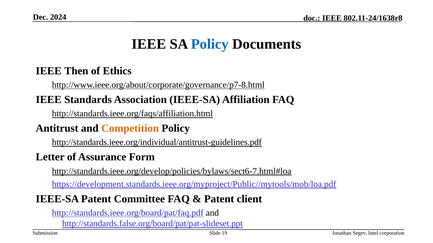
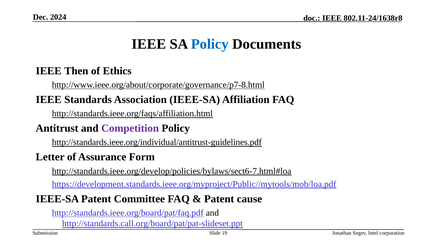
Competition colour: orange -> purple
client: client -> cause
http://standards.false.org/board/pat/pat-slideset.ppt: http://standards.false.org/board/pat/pat-slideset.ppt -> http://standards.call.org/board/pat/pat-slideset.ppt
